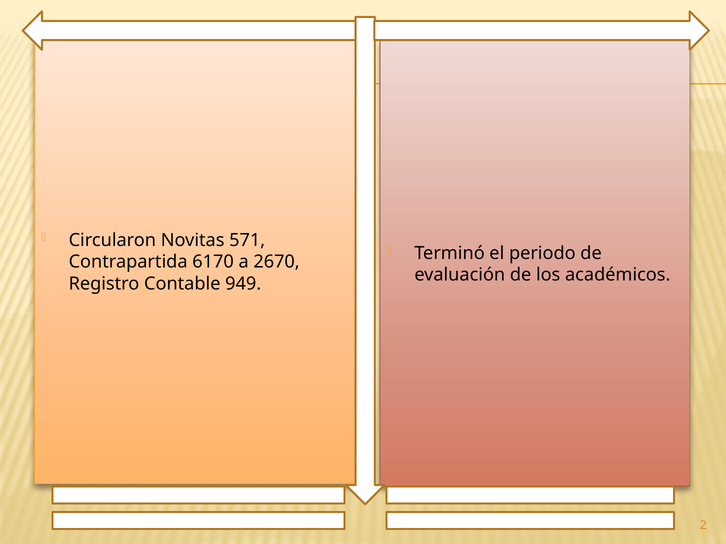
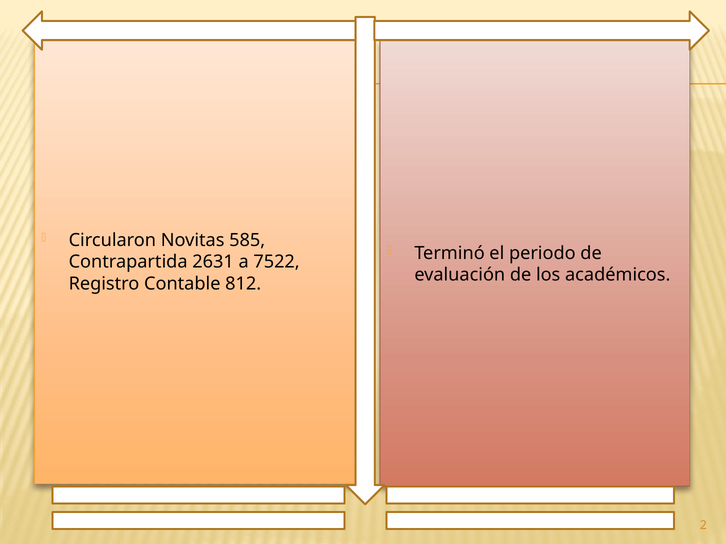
571: 571 -> 585
6170: 6170 -> 2631
2670: 2670 -> 7522
949: 949 -> 812
